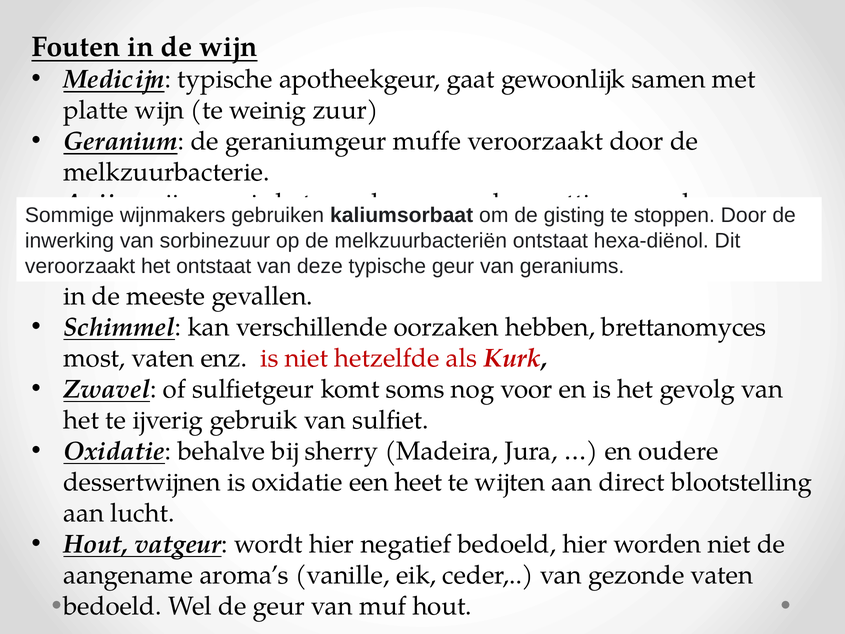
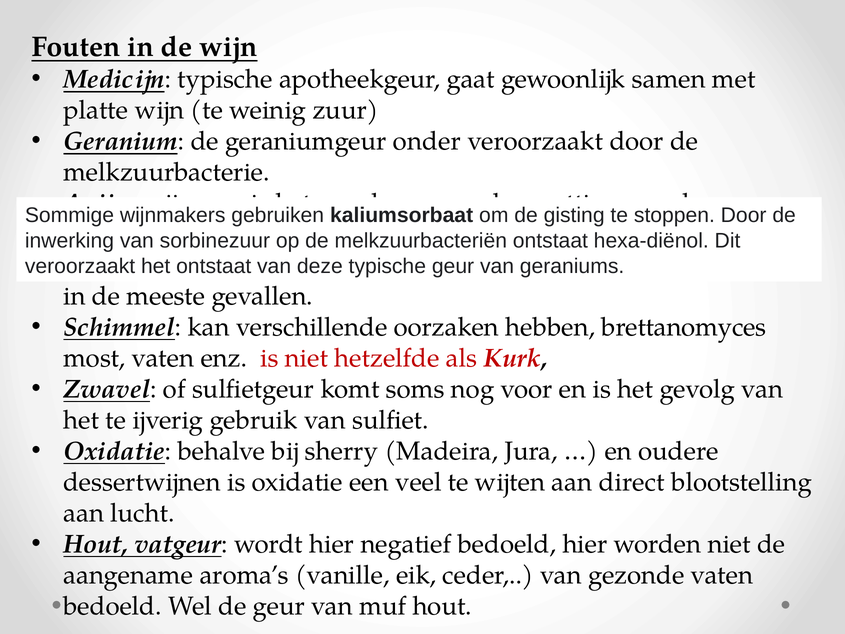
muffe: muffe -> onder
heet: heet -> veel
